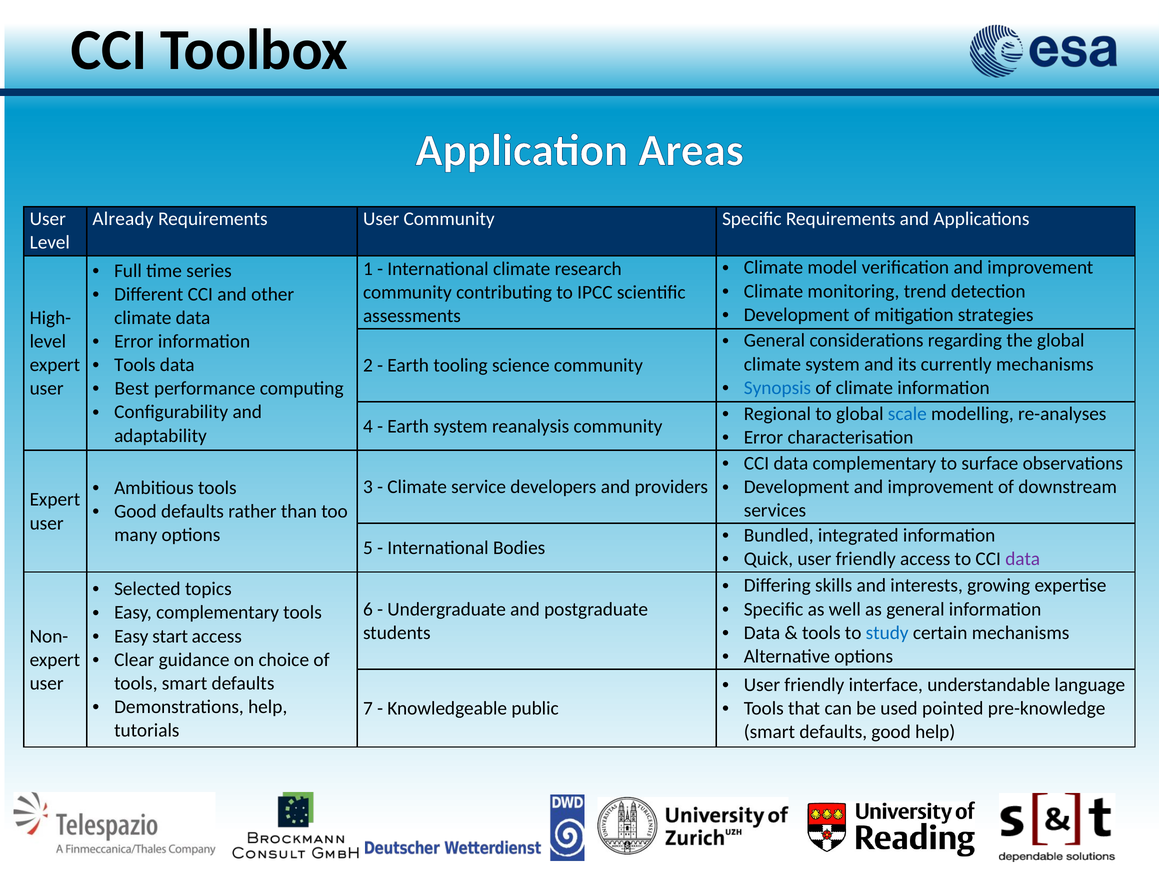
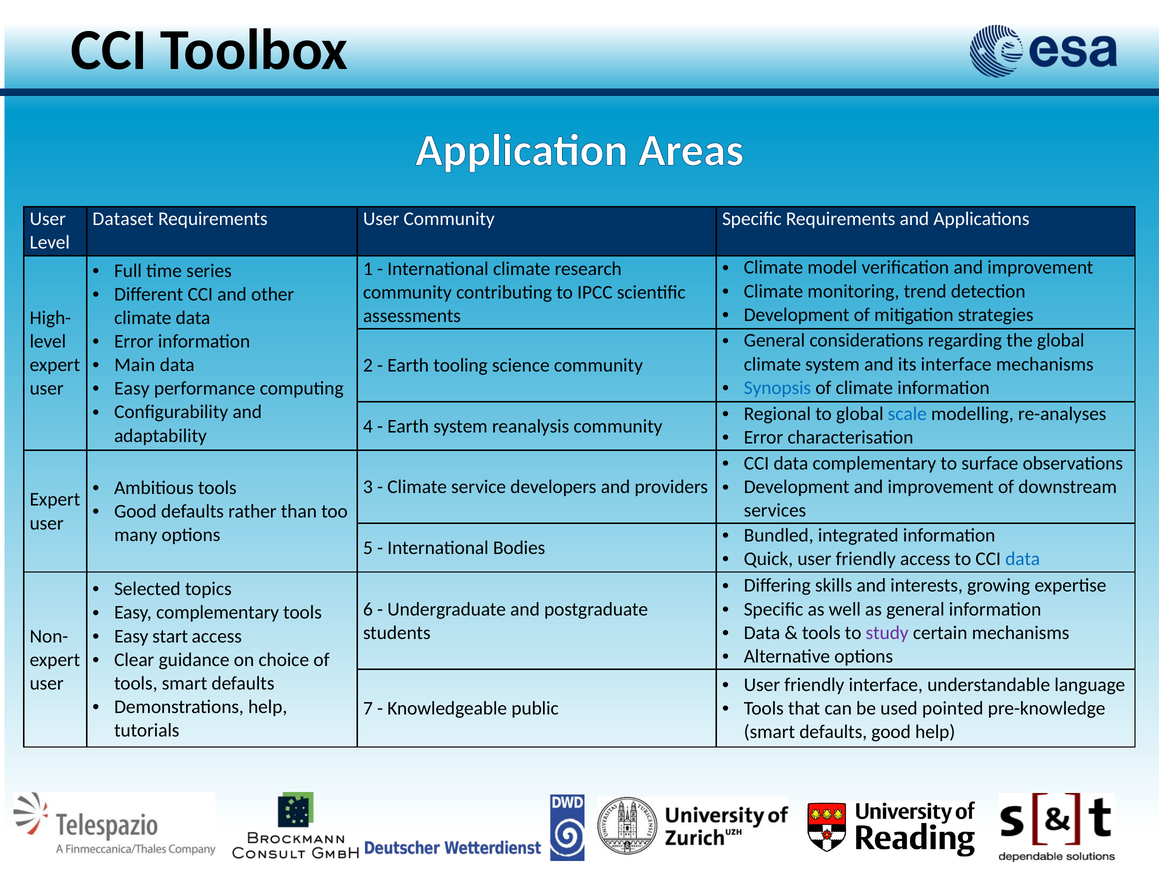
Already: Already -> Dataset
Tools at (135, 365): Tools -> Main
its currently: currently -> interface
Best at (132, 388): Best -> Easy
data at (1023, 558) colour: purple -> blue
study colour: blue -> purple
